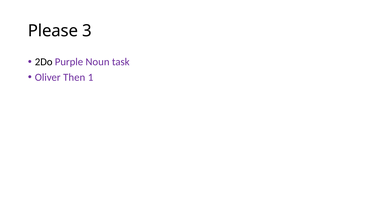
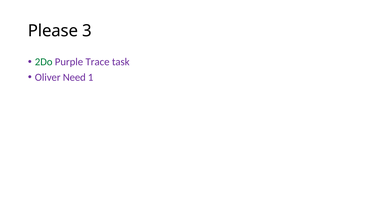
2Do colour: black -> green
Noun: Noun -> Trace
Then: Then -> Need
